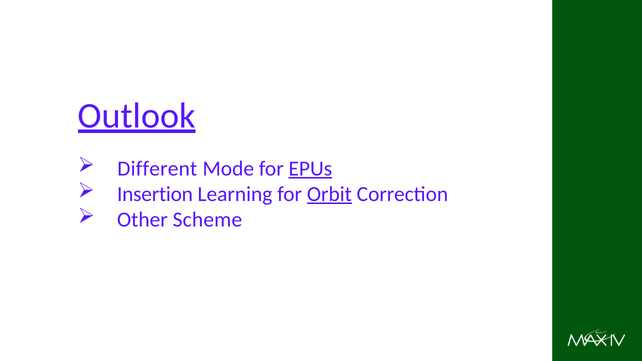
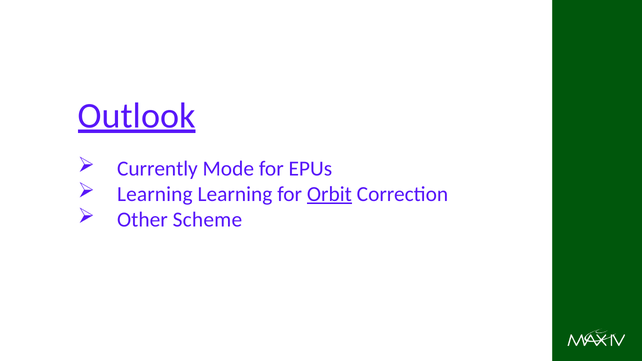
Different: Different -> Currently
EPUs underline: present -> none
Insertion at (155, 194): Insertion -> Learning
